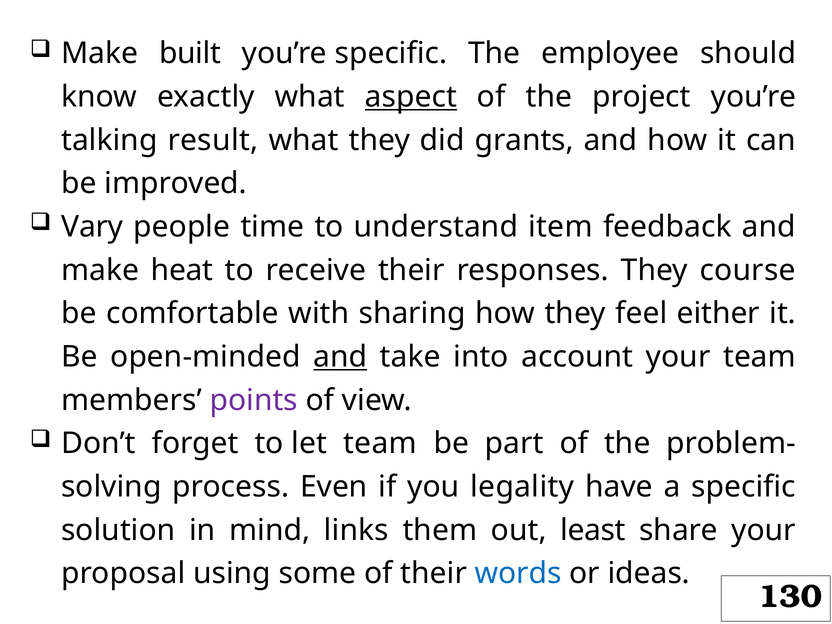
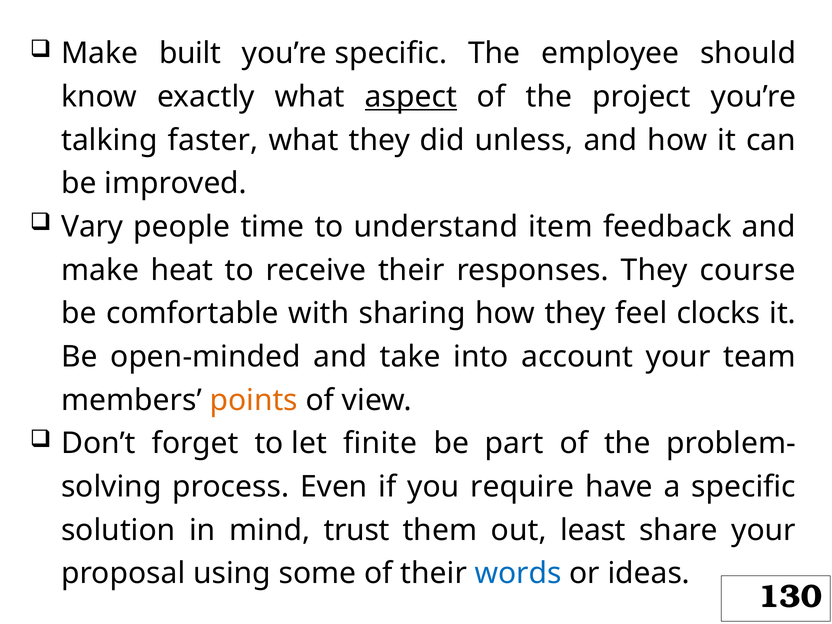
result: result -> faster
grants: grants -> unless
either: either -> clocks
and at (340, 357) underline: present -> none
points colour: purple -> orange
let team: team -> finite
legality: legality -> require
links: links -> trust
